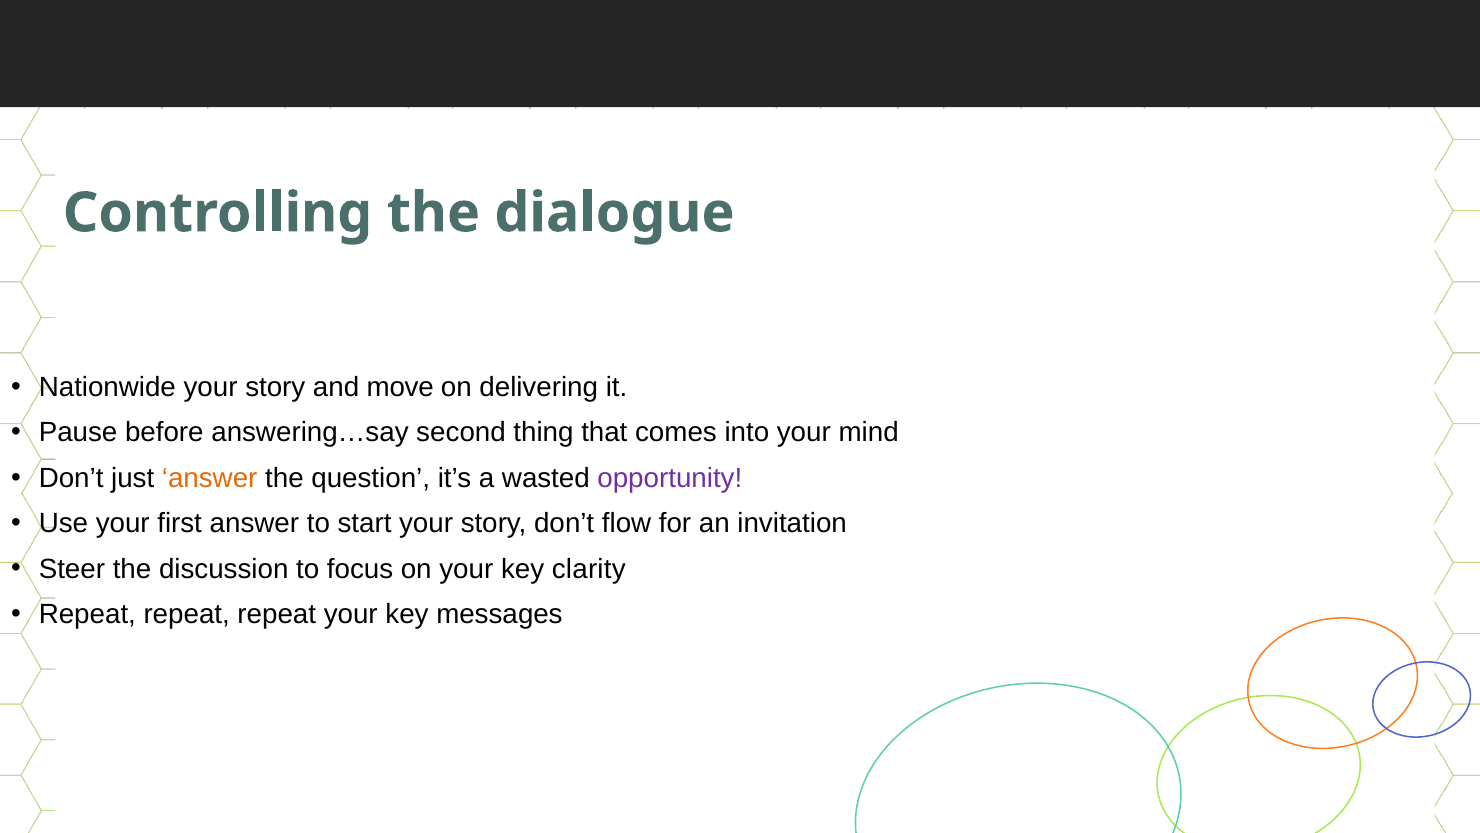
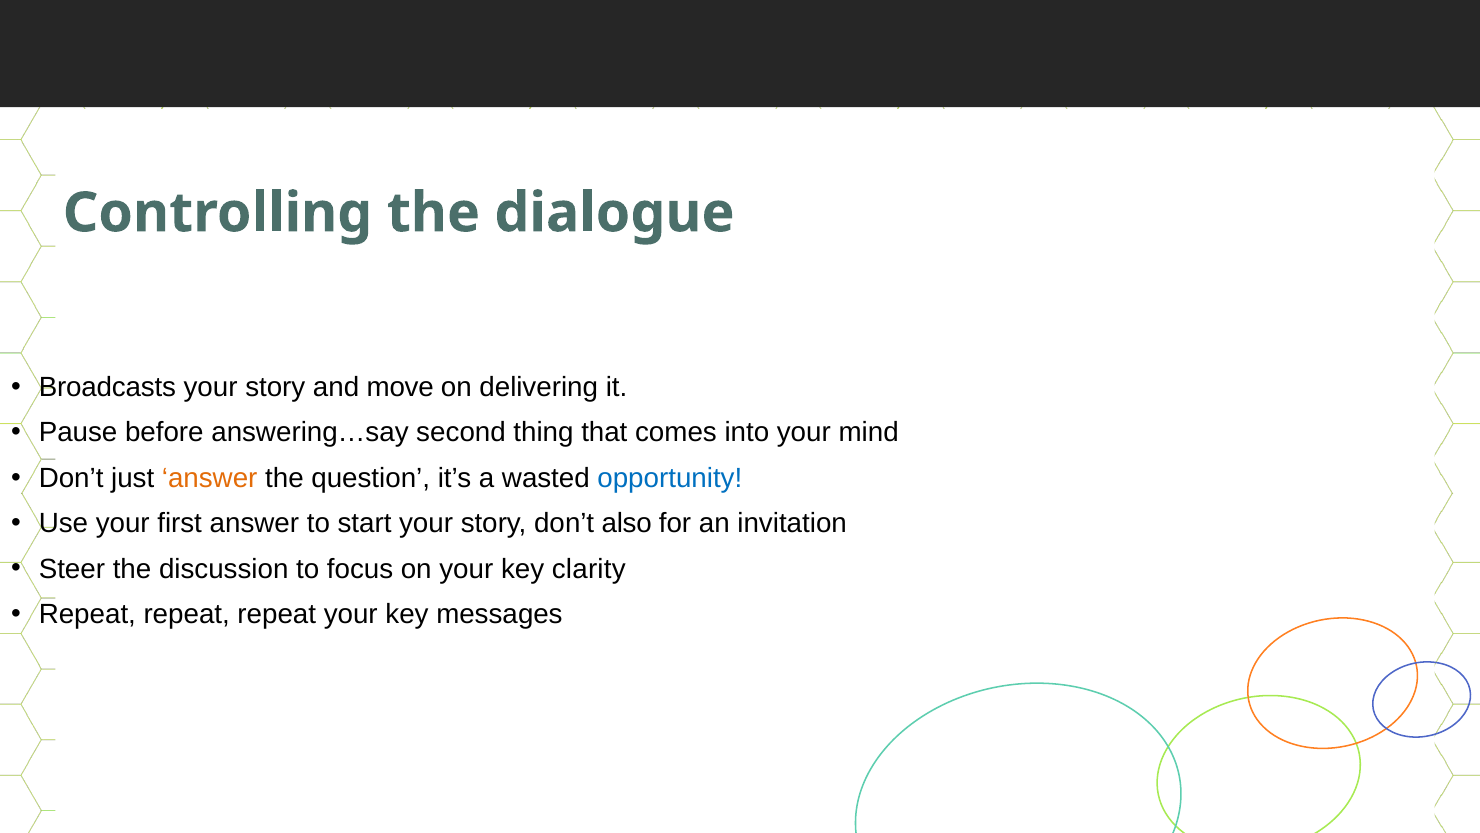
Nationwide: Nationwide -> Broadcasts
opportunity colour: purple -> blue
flow: flow -> also
